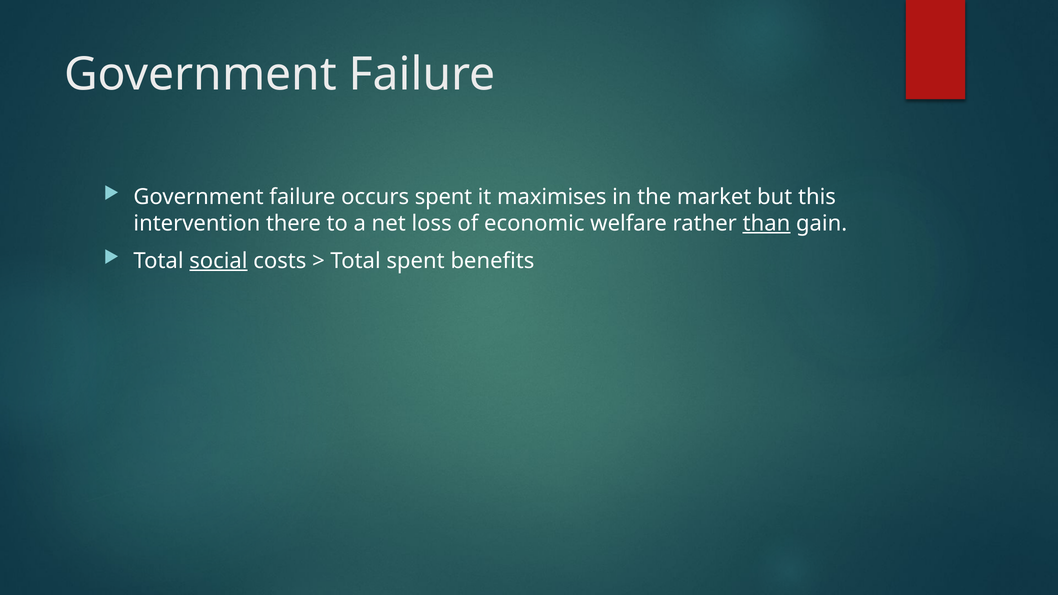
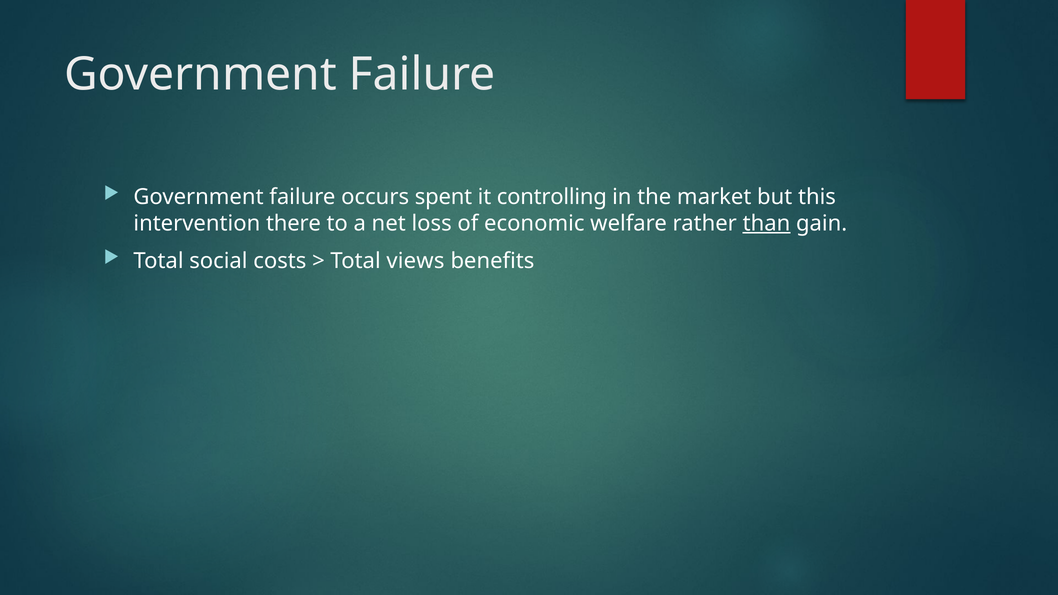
maximises: maximises -> controlling
social underline: present -> none
Total spent: spent -> views
